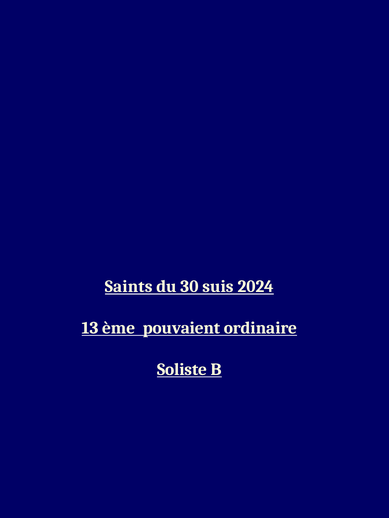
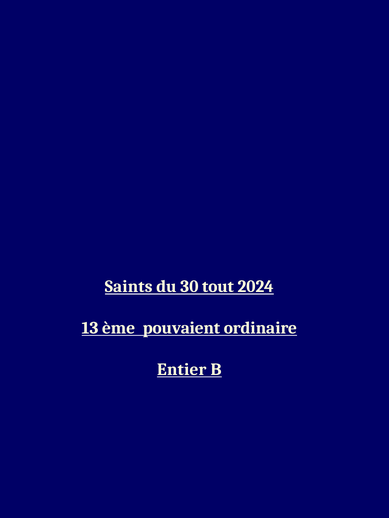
suis: suis -> tout
Soliste: Soliste -> Entier
